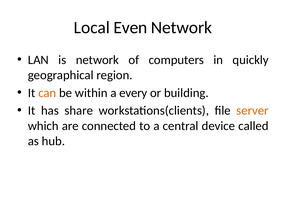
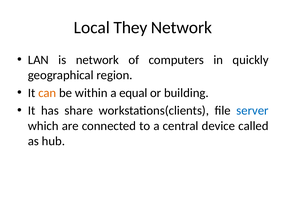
Even: Even -> They
every: every -> equal
server colour: orange -> blue
